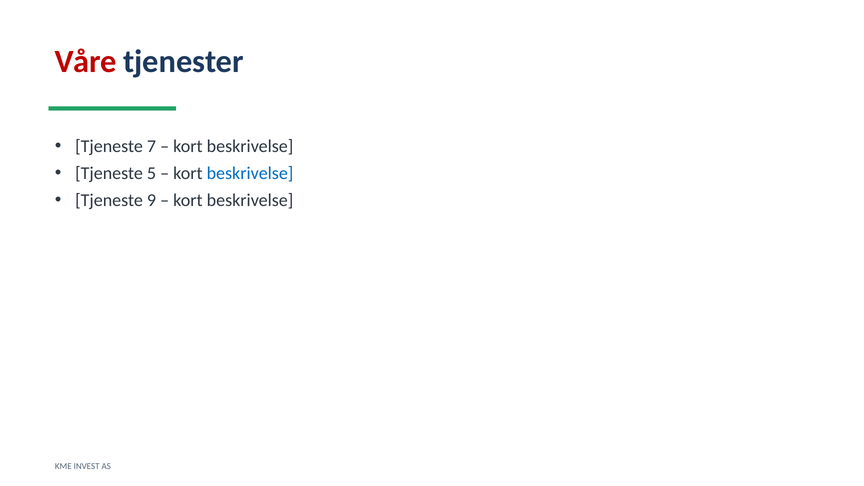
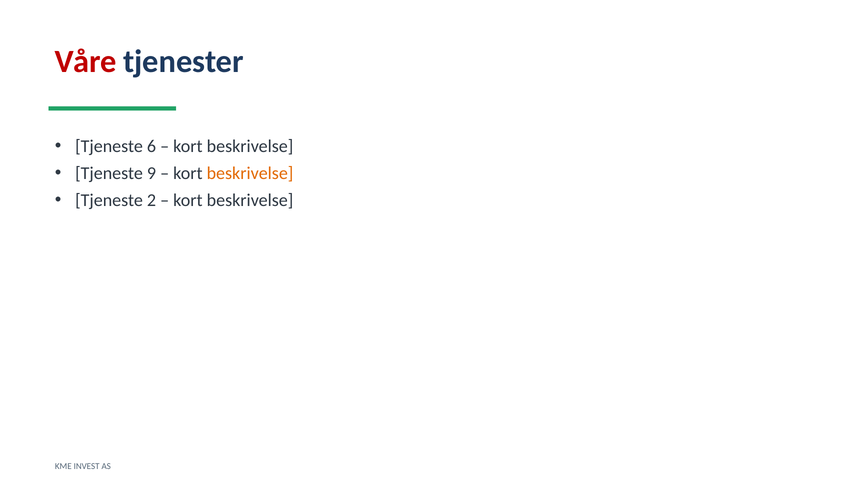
7: 7 -> 6
5: 5 -> 9
beskrivelse at (250, 173) colour: blue -> orange
9: 9 -> 2
